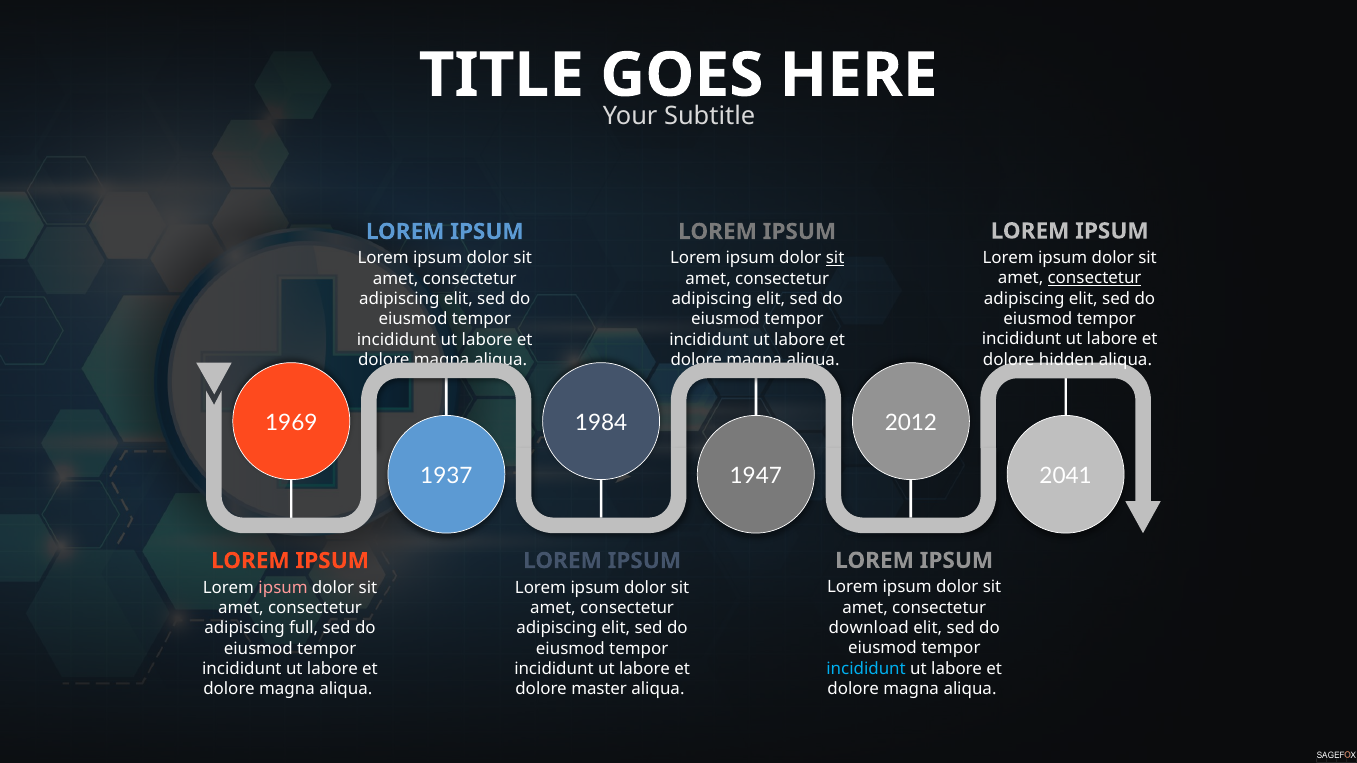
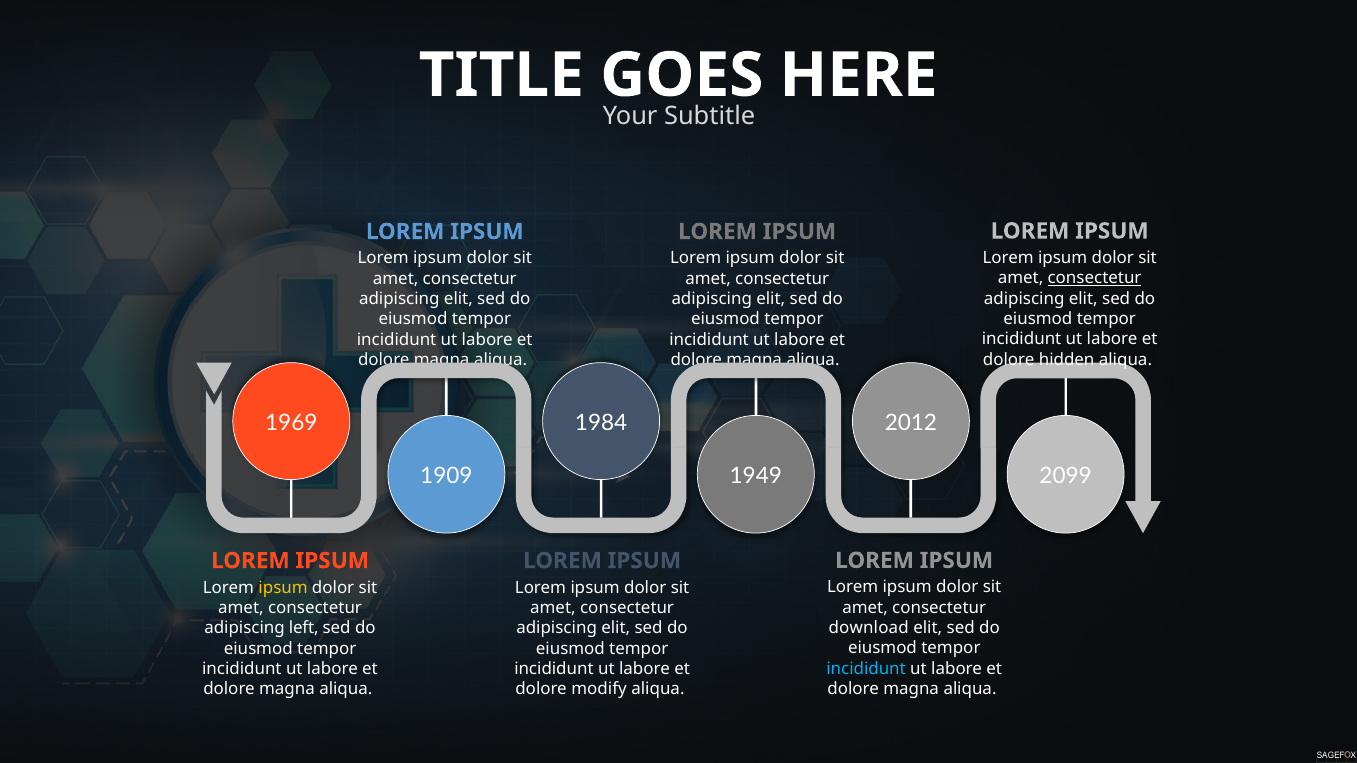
sit at (835, 258) underline: present -> none
1937: 1937 -> 1909
1947: 1947 -> 1949
2041: 2041 -> 2099
ipsum at (283, 588) colour: pink -> yellow
full: full -> left
master: master -> modify
